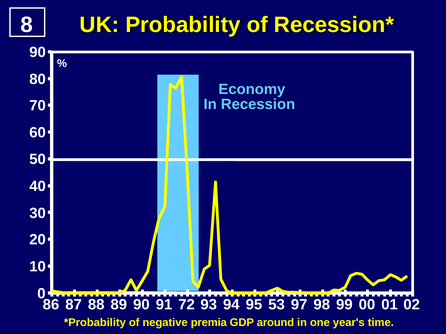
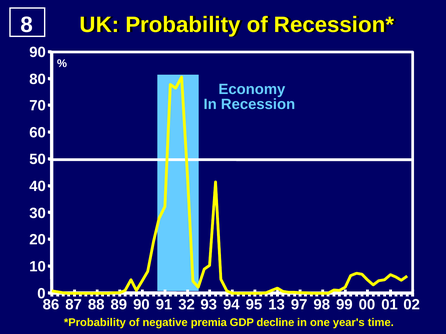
72: 72 -> 32
53: 53 -> 13
around: around -> decline
